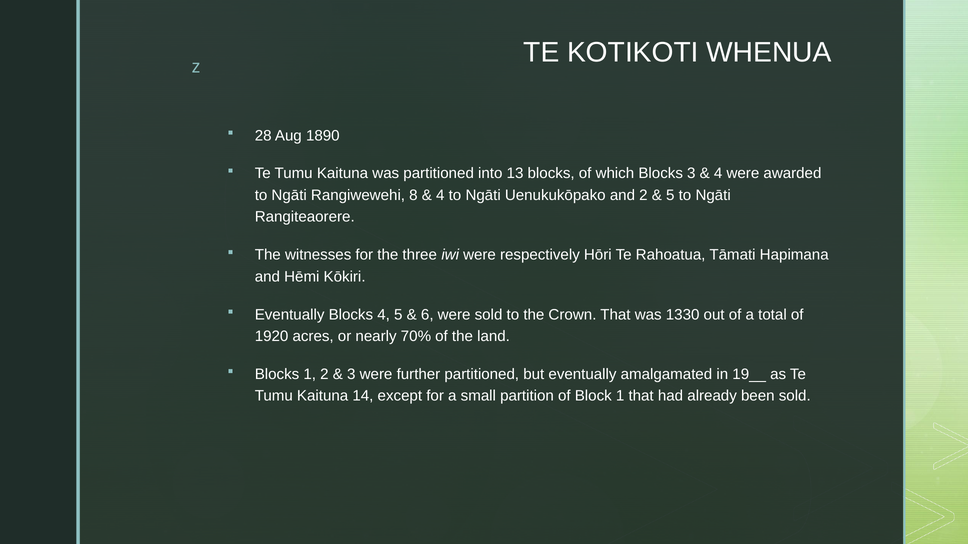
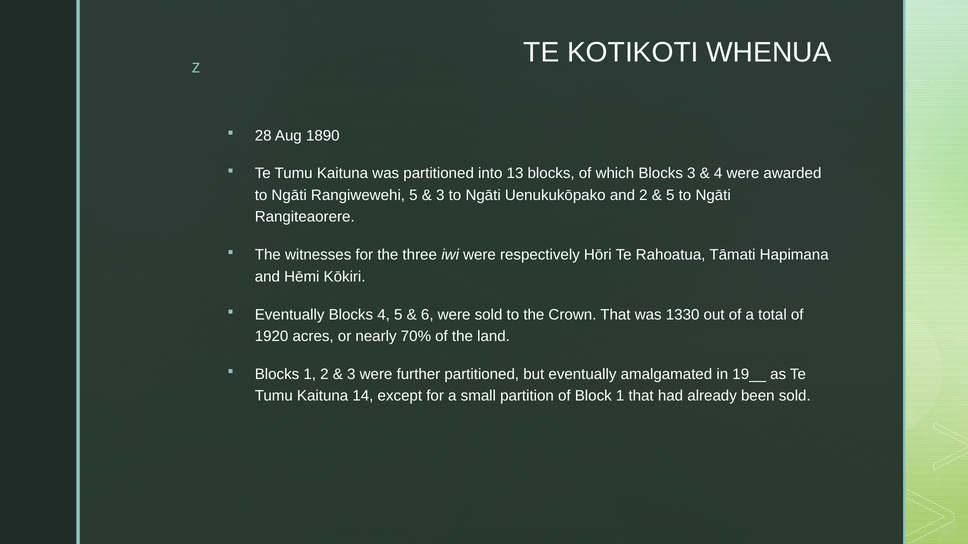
Rangiwewehi 8: 8 -> 5
4 at (440, 195): 4 -> 3
